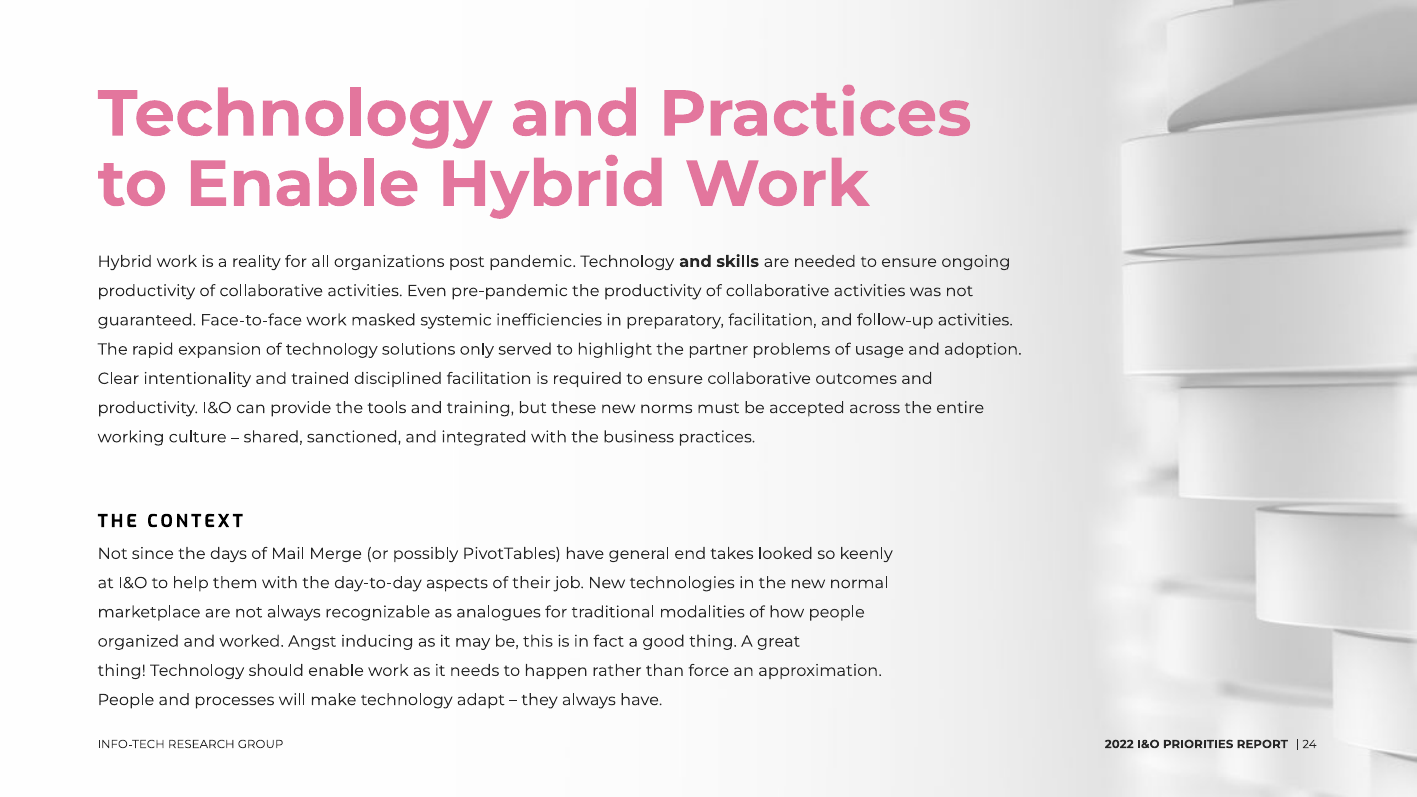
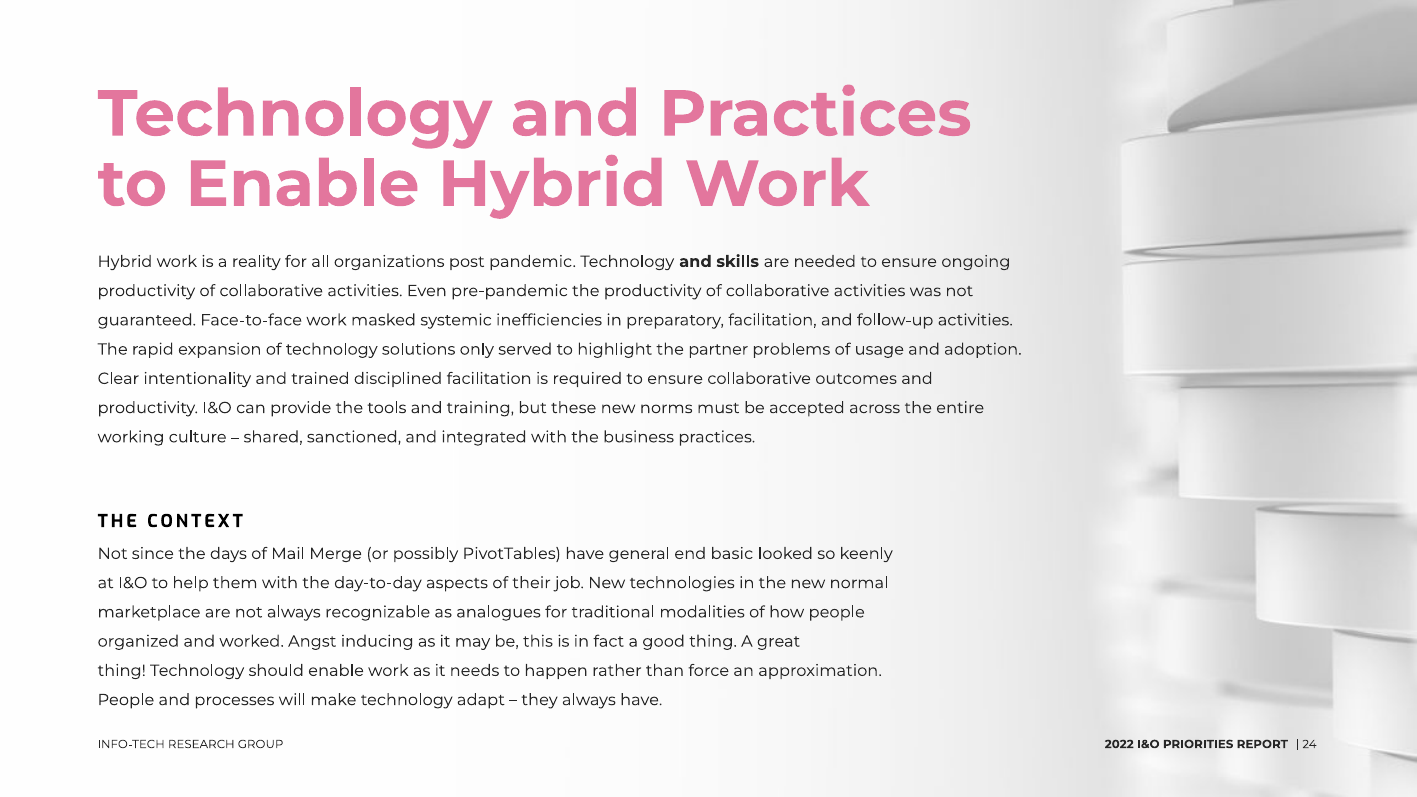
takes: takes -> basic
